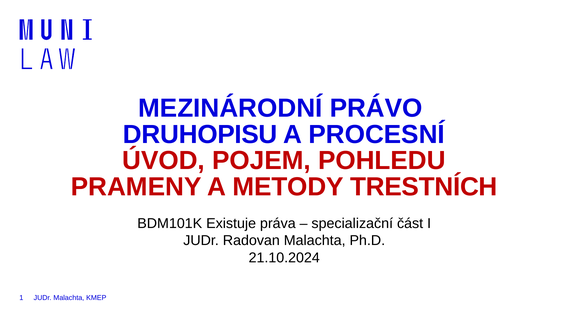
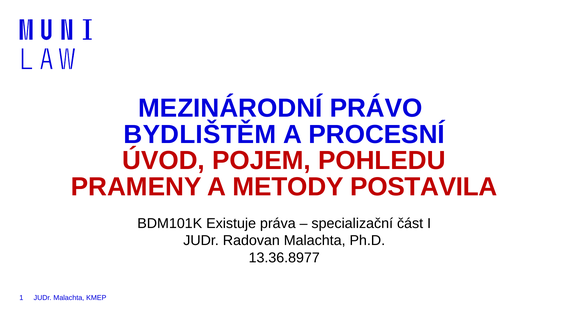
DRUHOPISU: DRUHOPISU -> BYDLIŠTĚM
TRESTNÍCH: TRESTNÍCH -> POSTAVILA
21.10.2024: 21.10.2024 -> 13.36.8977
